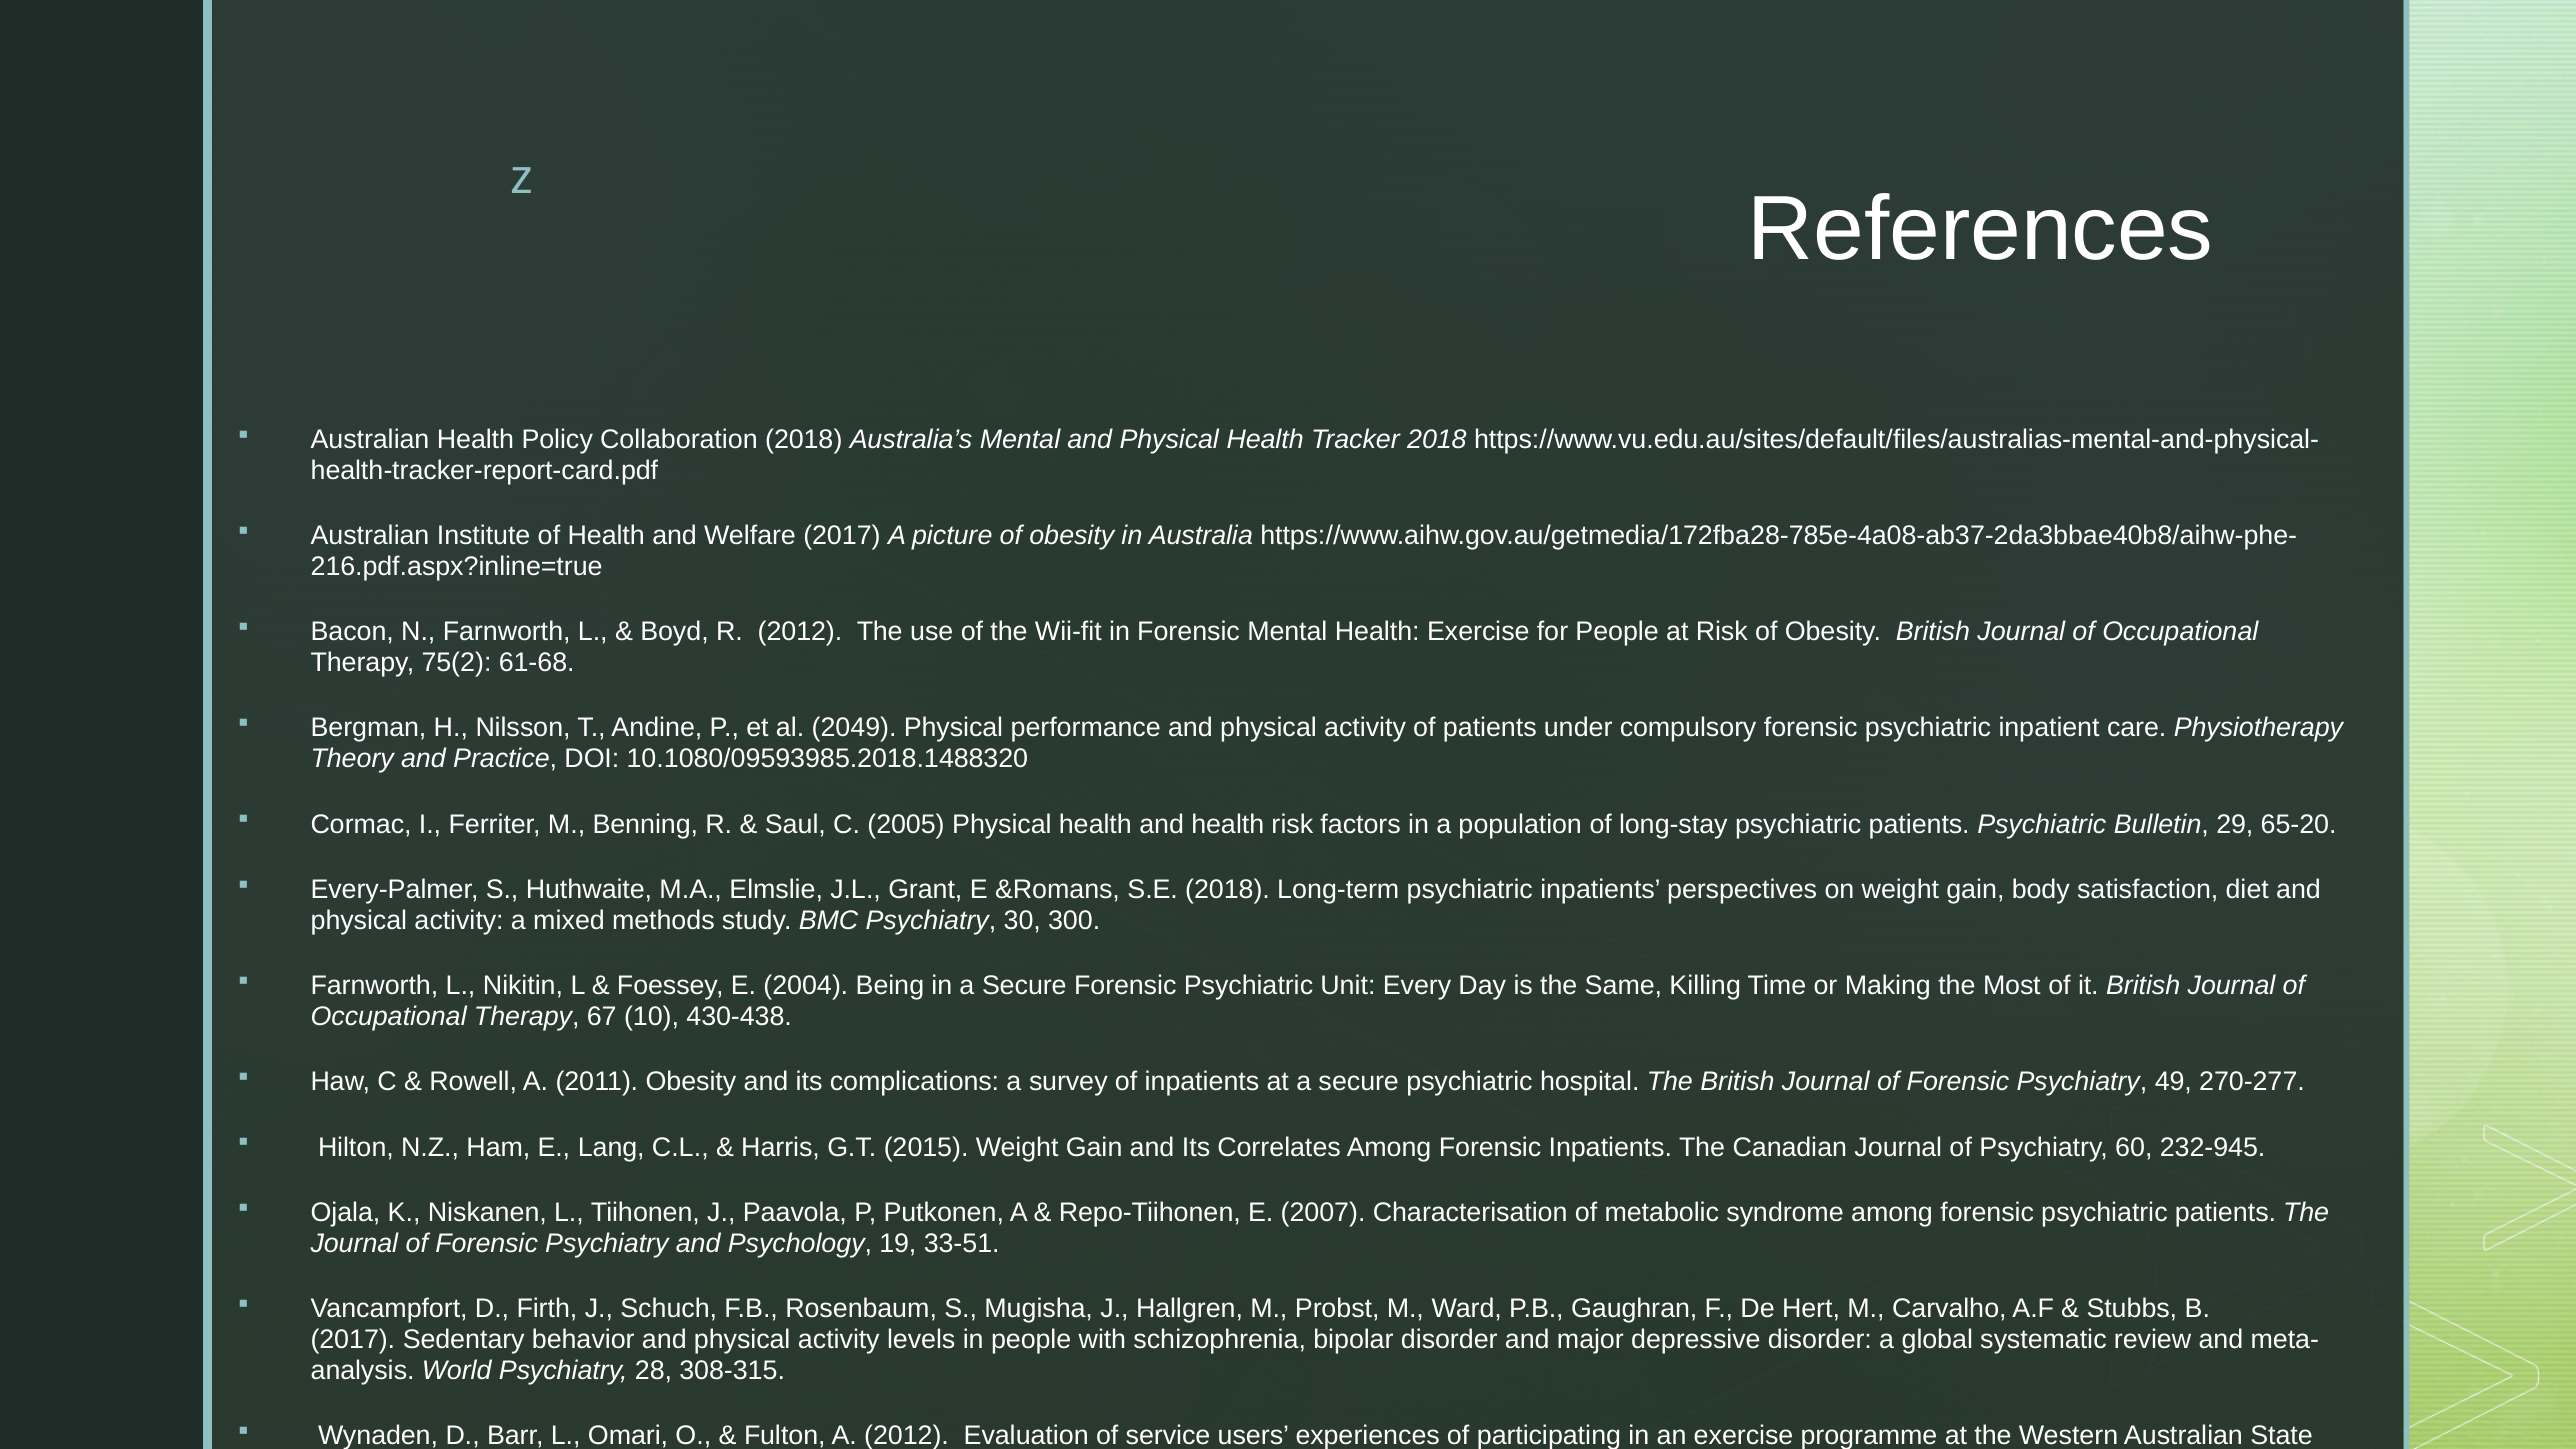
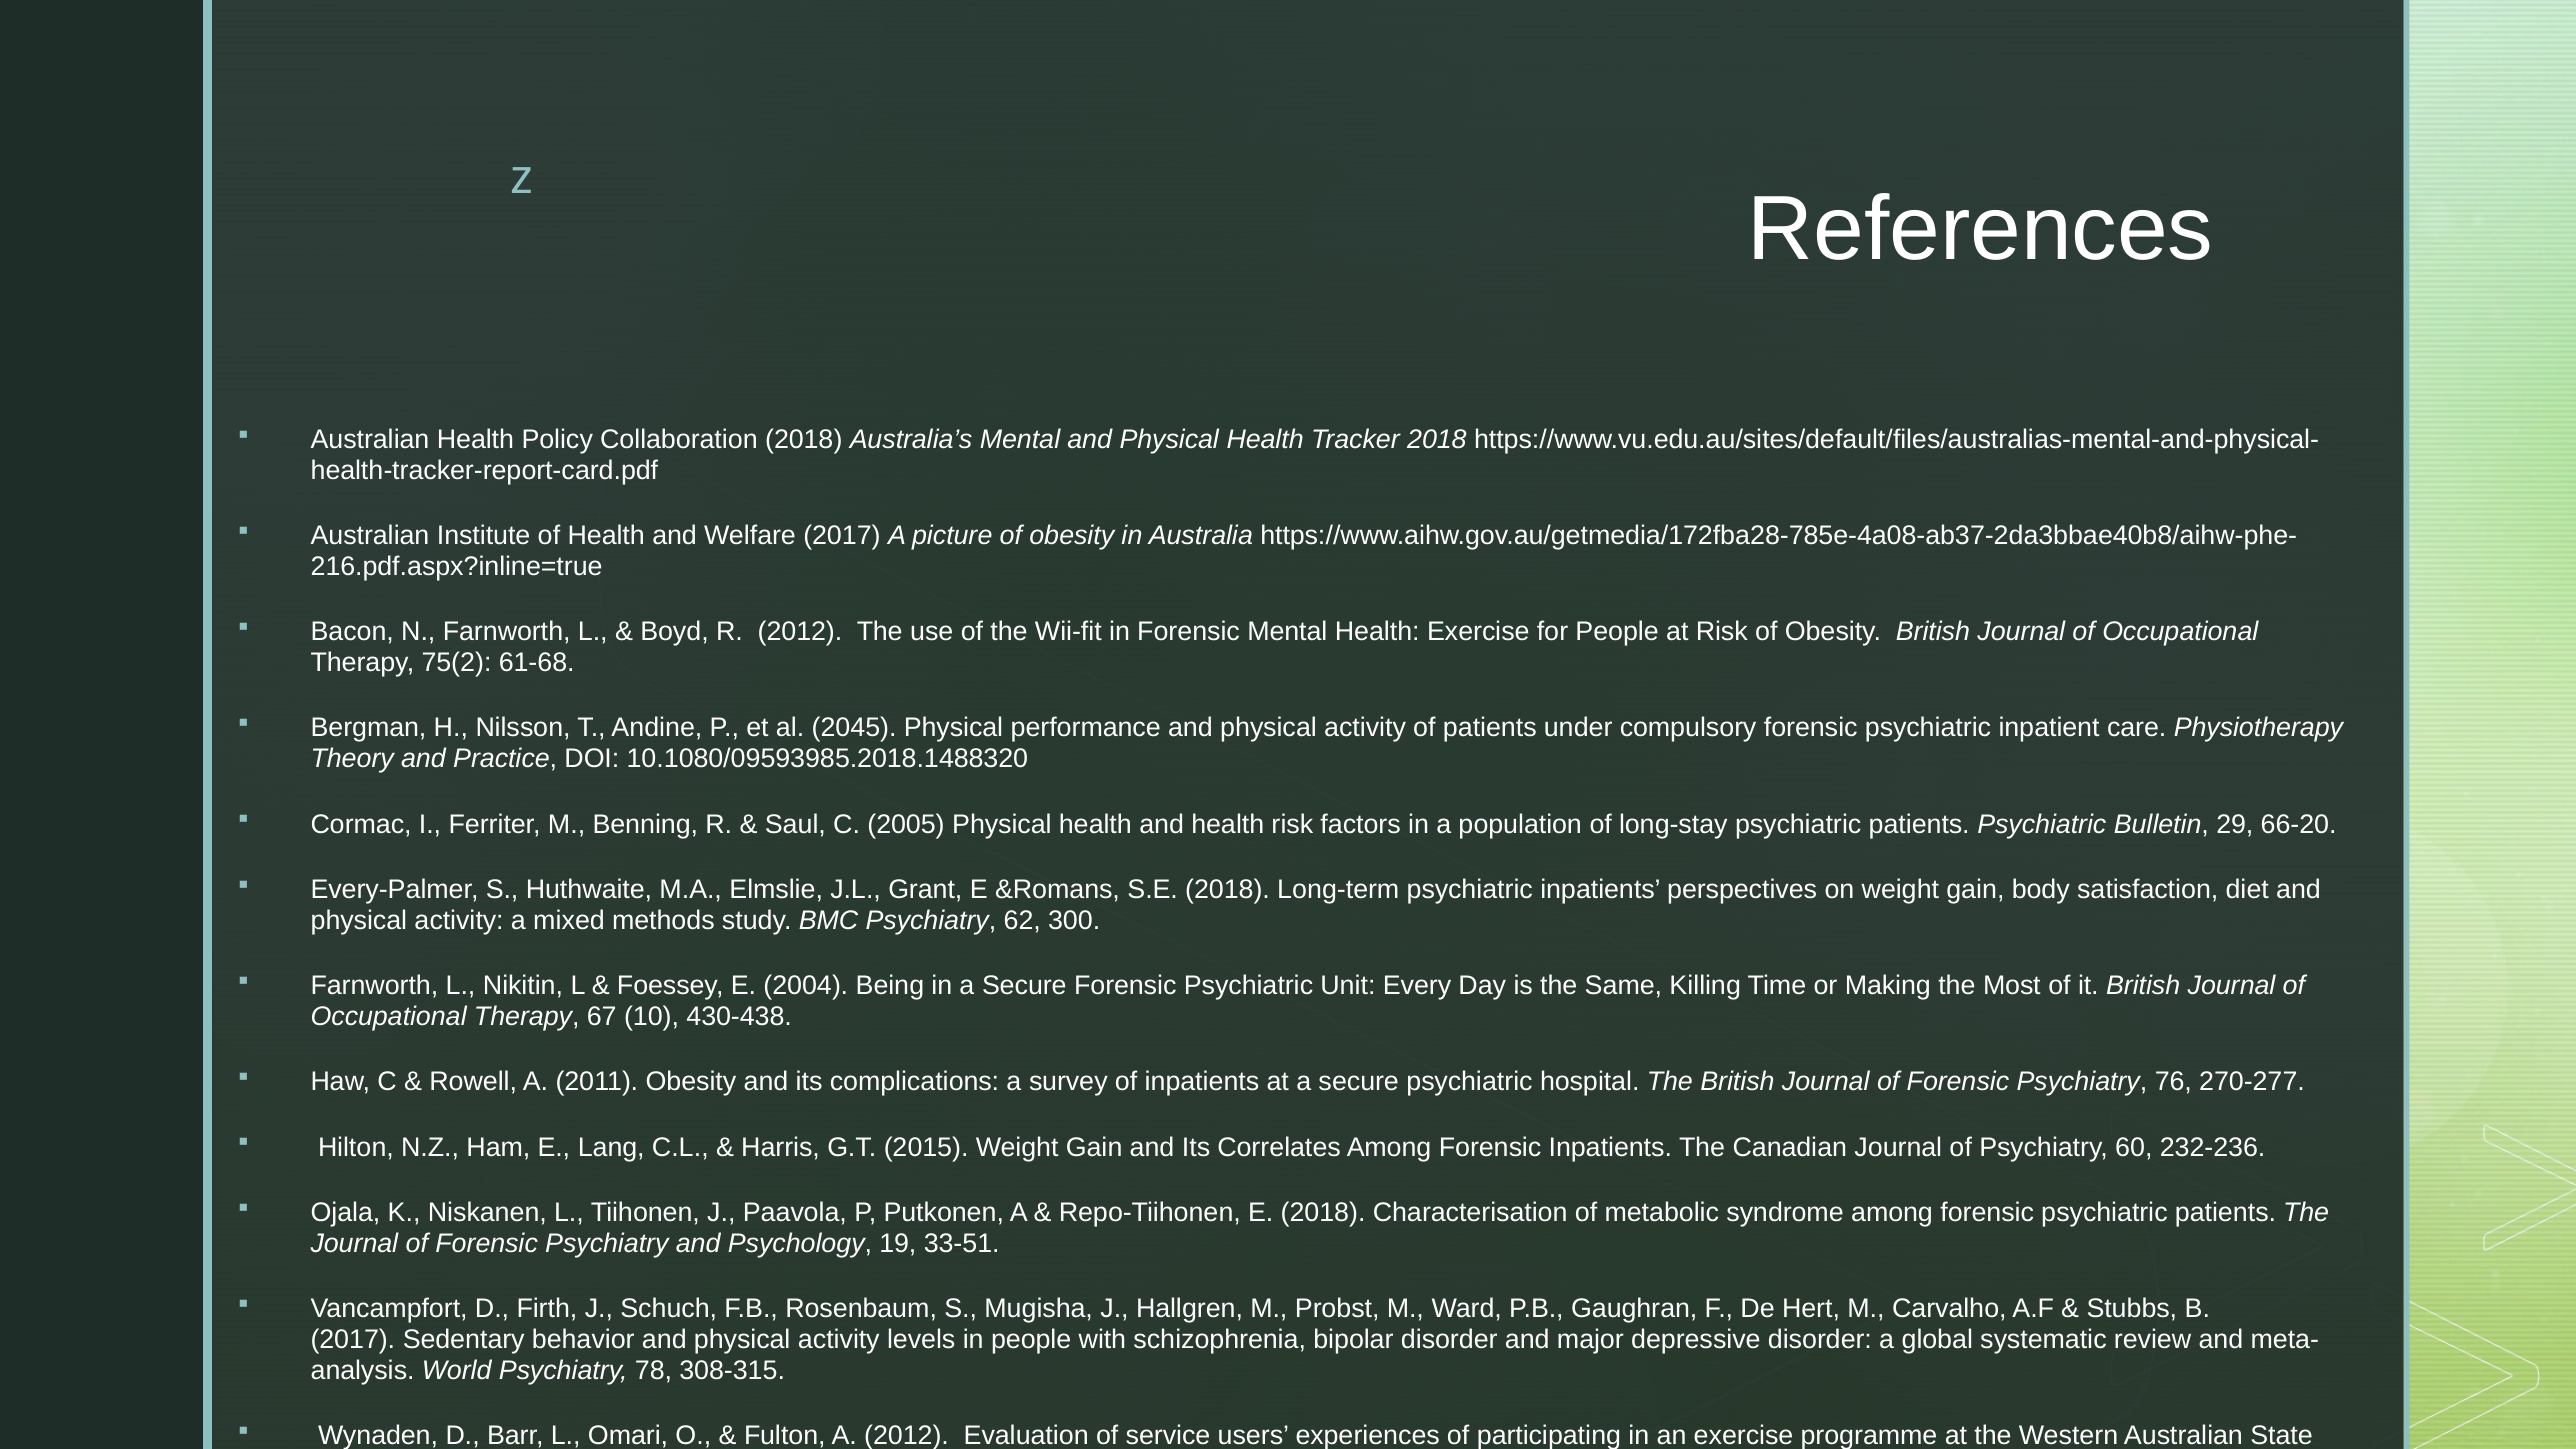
2049: 2049 -> 2045
65-20: 65-20 -> 66-20
30: 30 -> 62
49: 49 -> 76
232-945: 232-945 -> 232-236
E 2007: 2007 -> 2018
28: 28 -> 78
